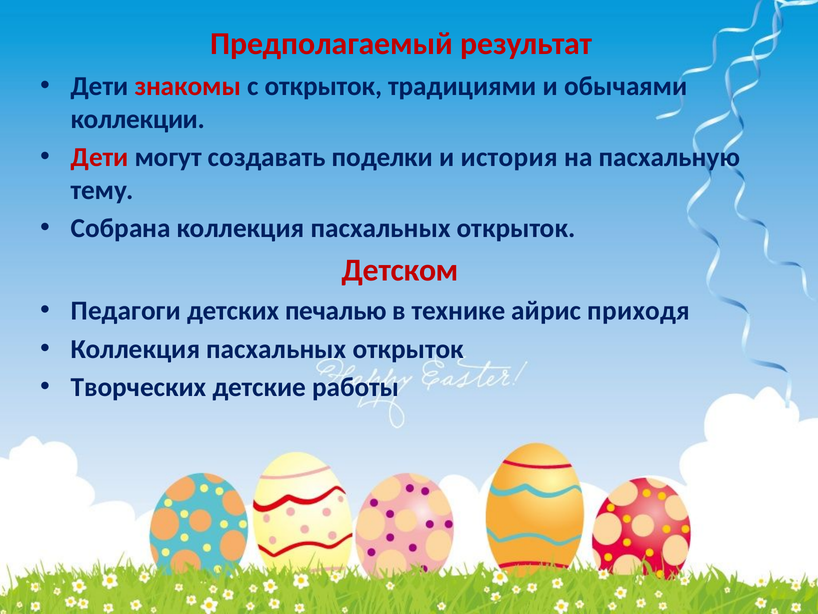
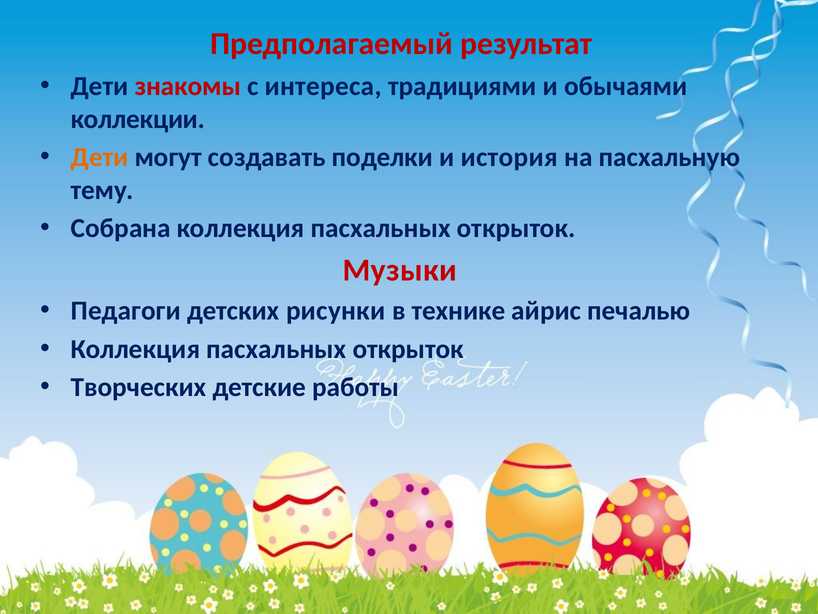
с открыток: открыток -> интереса
Дети at (100, 157) colour: red -> orange
Детском: Детском -> Музыки
печалью: печалью -> рисунки
приходя: приходя -> печалью
